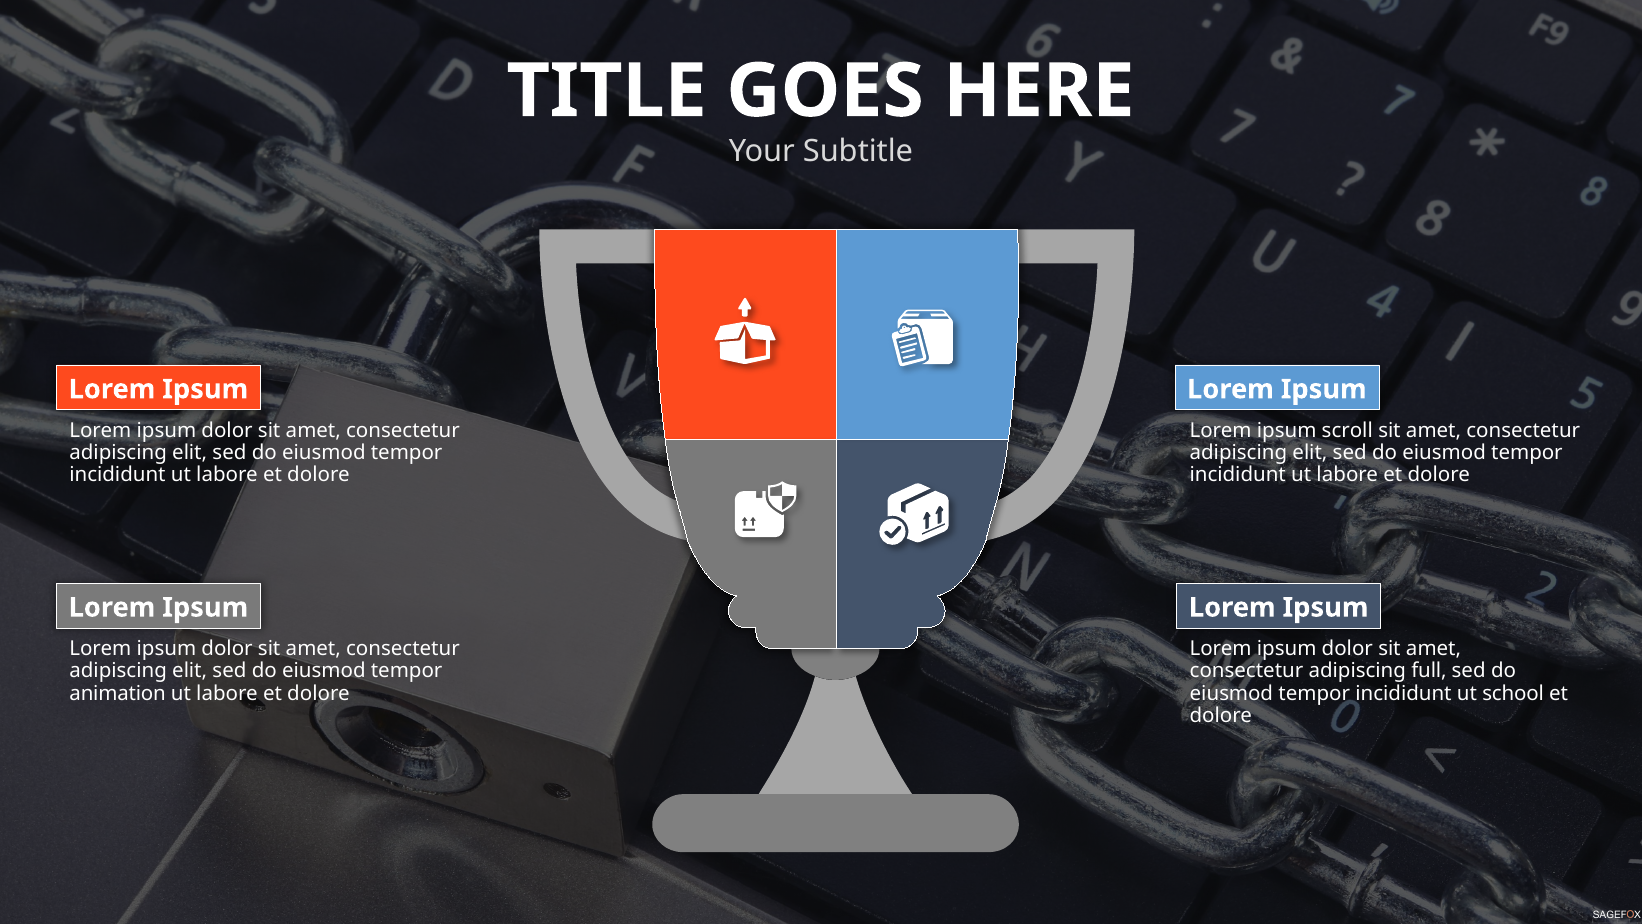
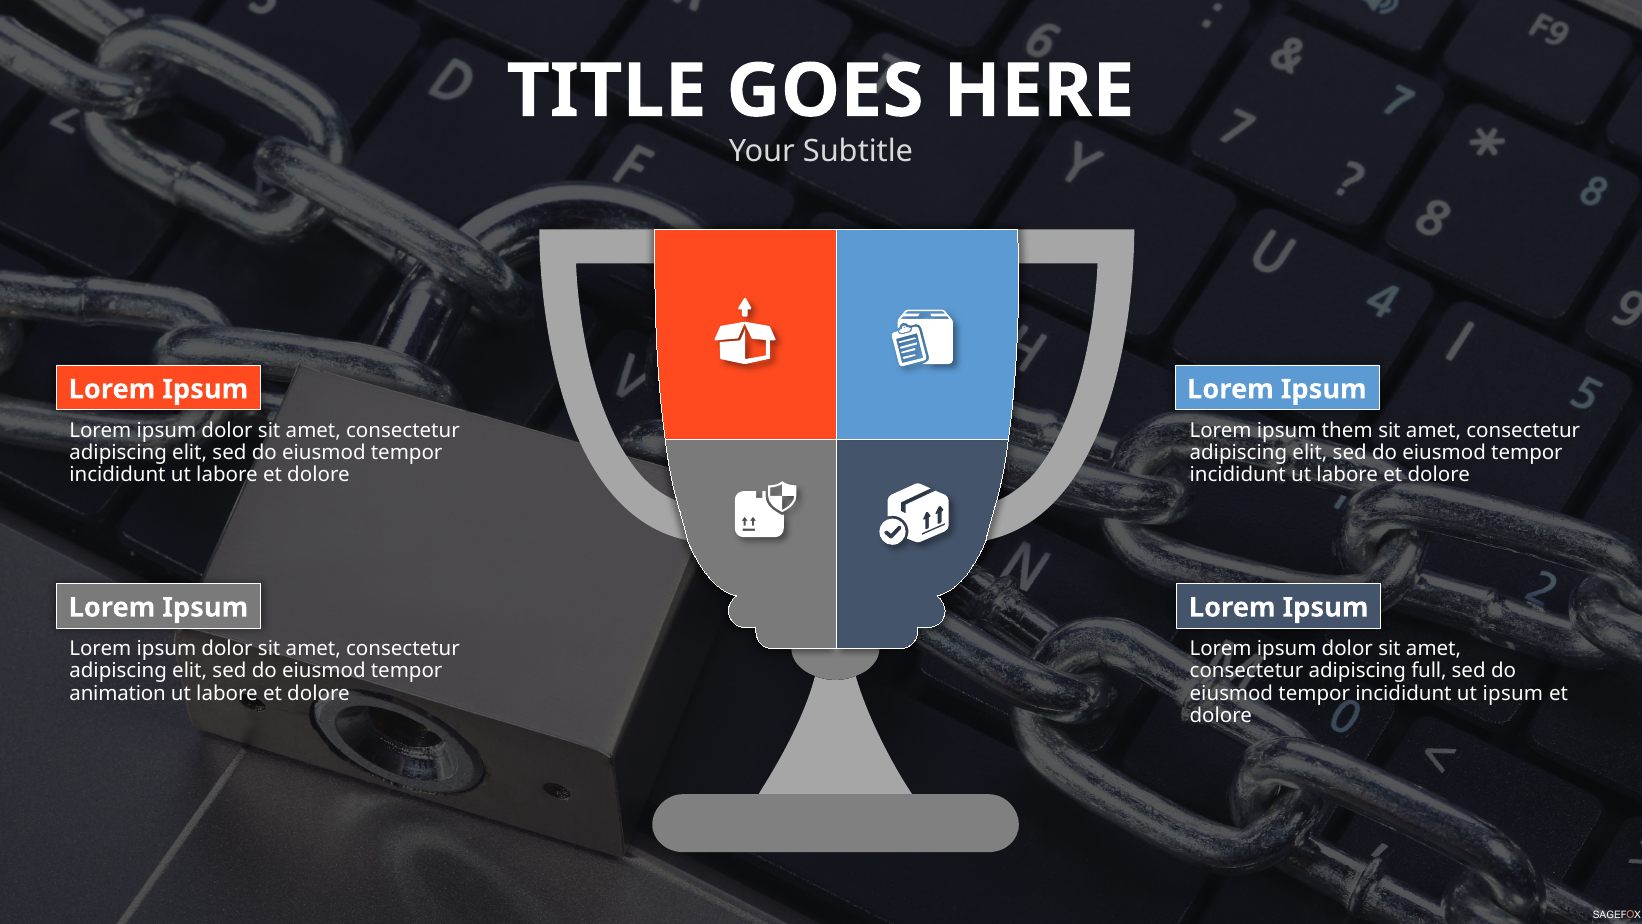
scroll: scroll -> them
ut school: school -> ipsum
